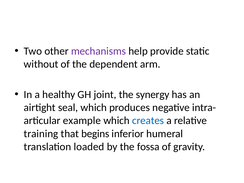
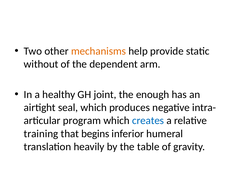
mechanisms colour: purple -> orange
synergy: synergy -> enough
example: example -> program
loaded: loaded -> heavily
fossa: fossa -> table
